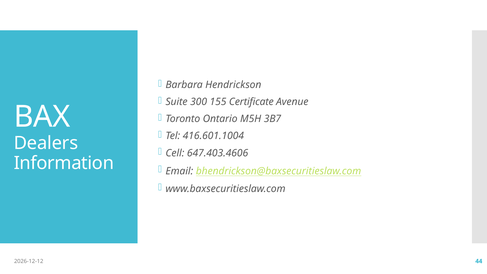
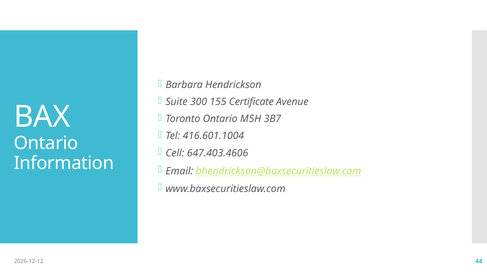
Dealers at (46, 143): Dealers -> Ontario
